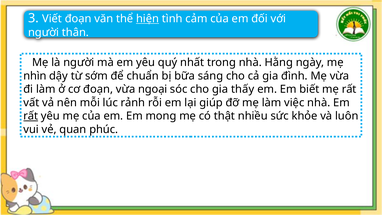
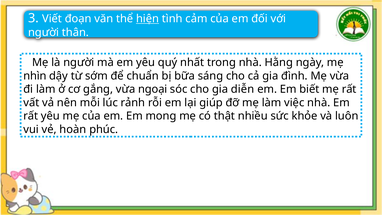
cơ đoạn: đoạn -> gắng
thấy: thấy -> diễn
rất at (31, 116) underline: present -> none
quan: quan -> hoàn
